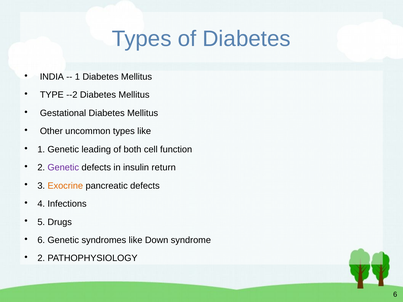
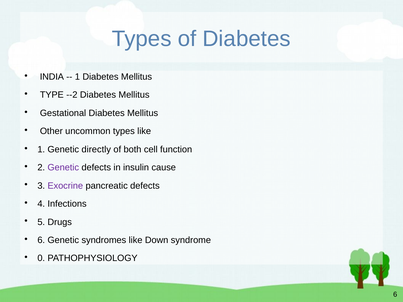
leading: leading -> directly
return: return -> cause
Exocrine colour: orange -> purple
2 at (41, 258): 2 -> 0
